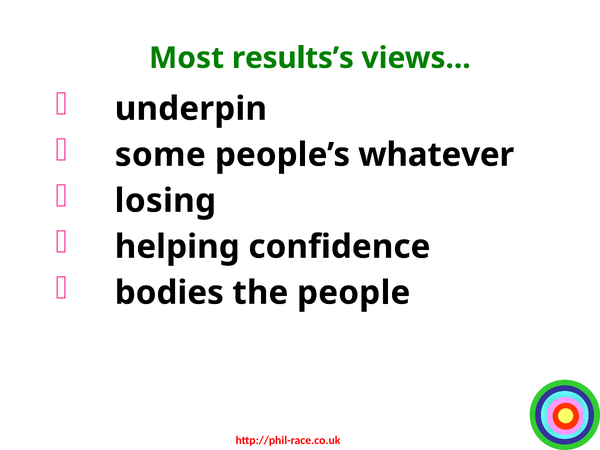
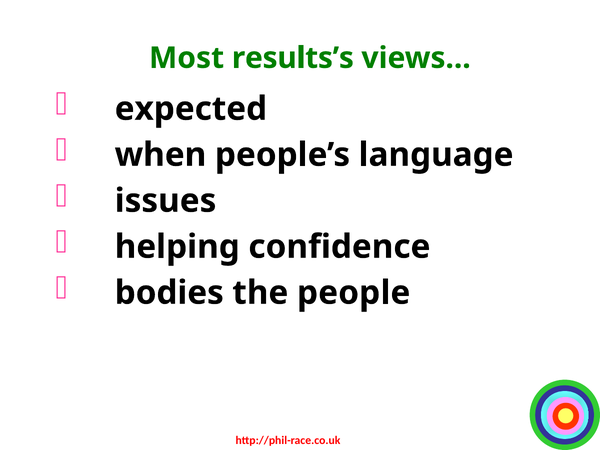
underpin: underpin -> expected
some: some -> when
whatever: whatever -> language
losing: losing -> issues
